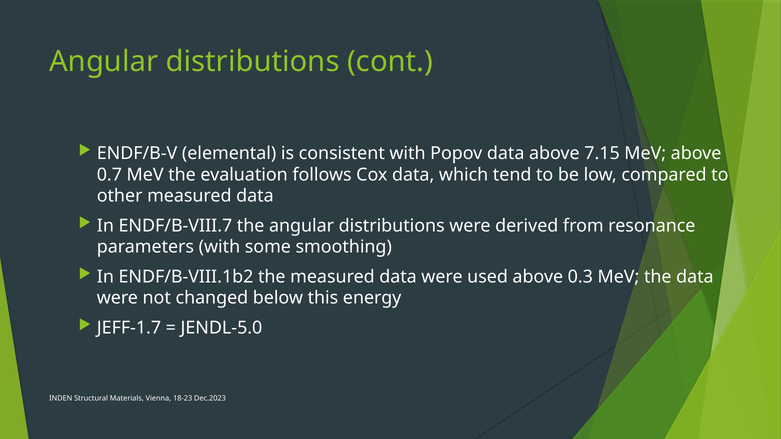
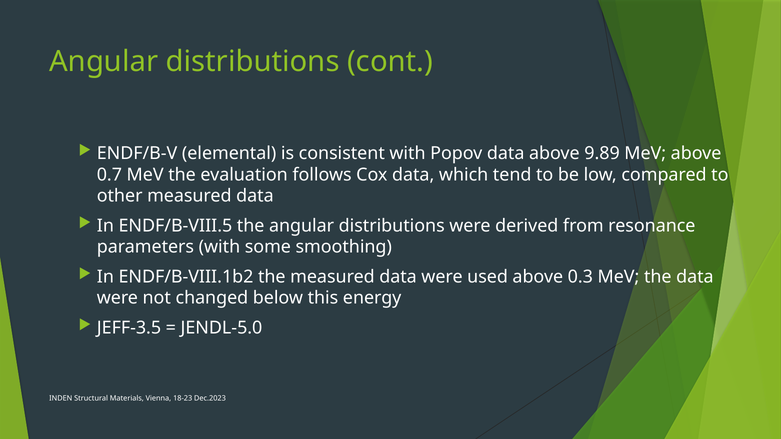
7.15: 7.15 -> 9.89
ENDF/B-VIII.7: ENDF/B-VIII.7 -> ENDF/B-VIII.5
JEFF-1.7: JEFF-1.7 -> JEFF-3.5
